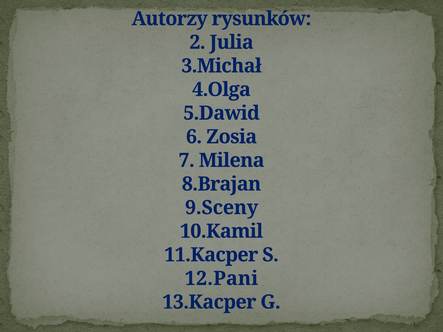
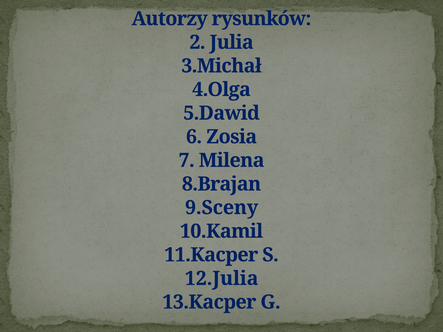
12.Pani: 12.Pani -> 12.Julia
